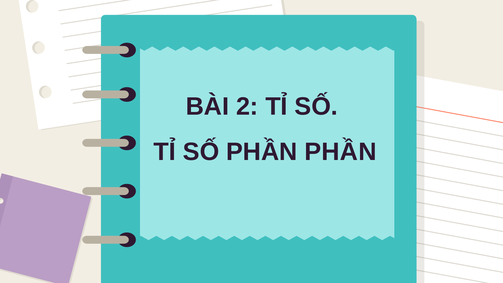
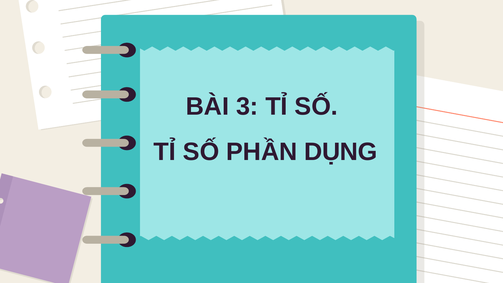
2: 2 -> 3
PHẦN PHẦN: PHẦN -> DỤNG
